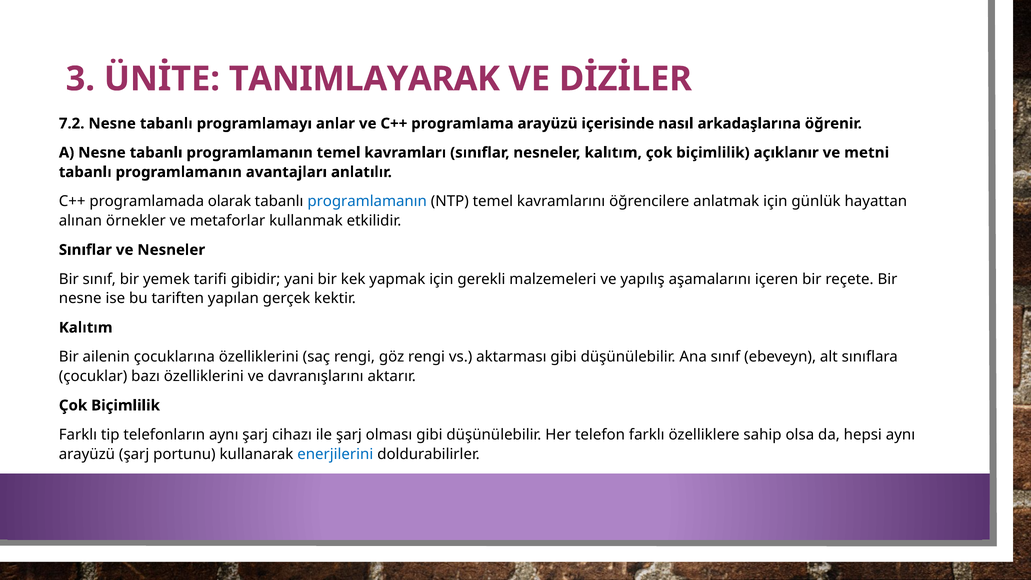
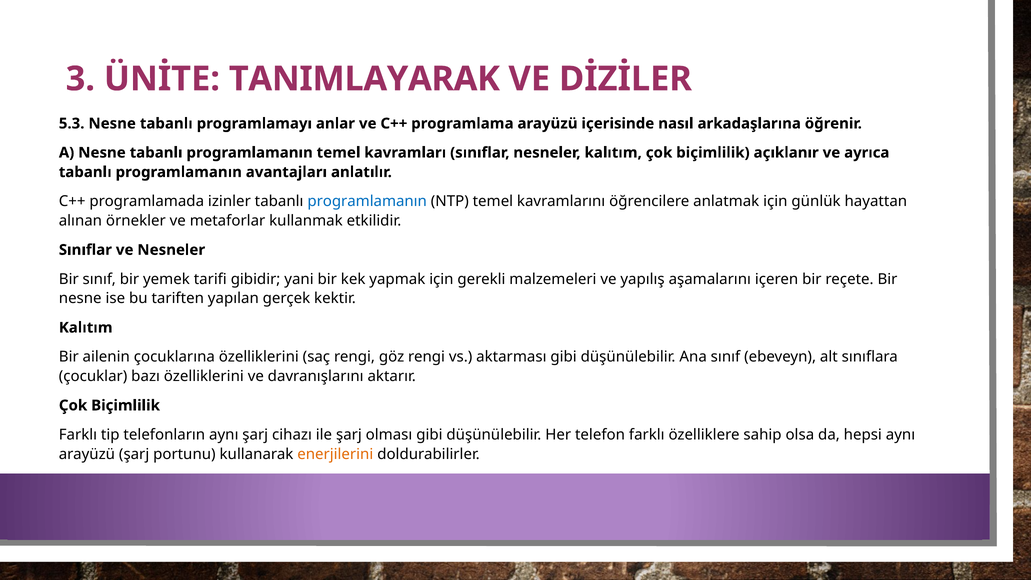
7.2: 7.2 -> 5.3
metni: metni -> ayrıca
olarak: olarak -> izinler
enerjilerini colour: blue -> orange
